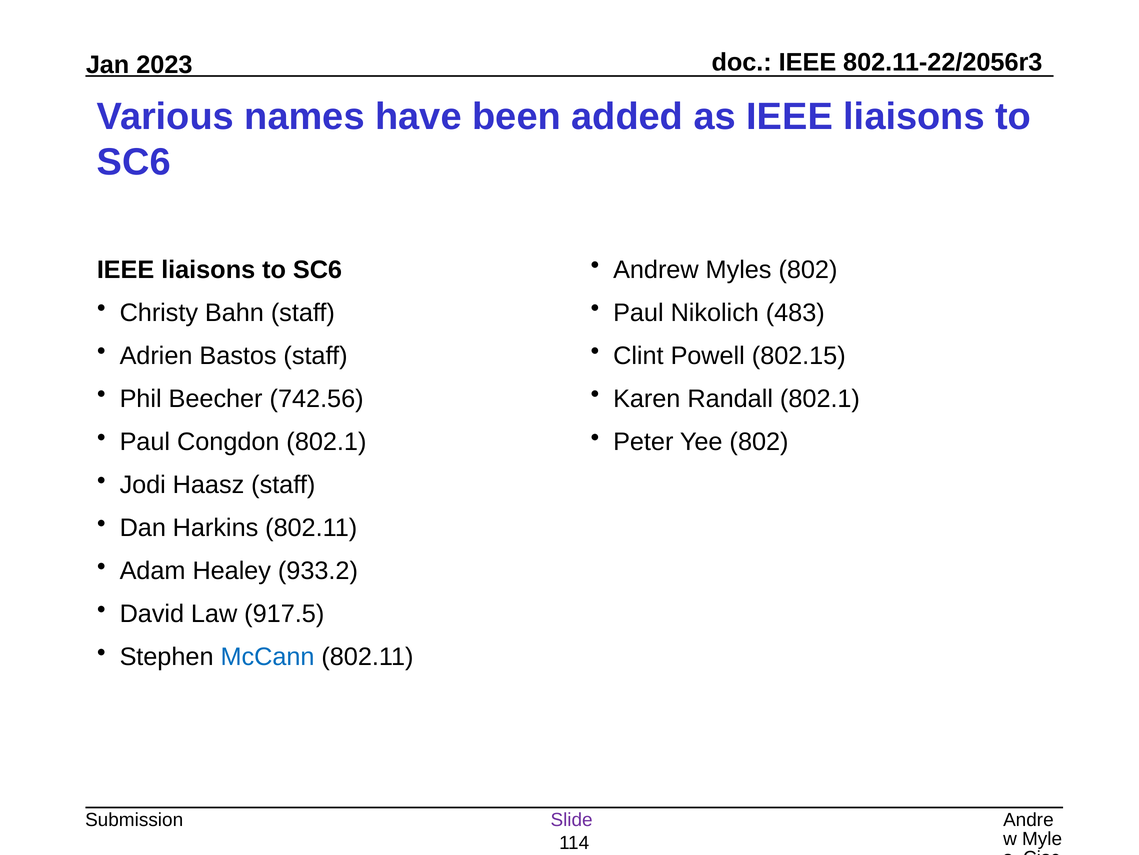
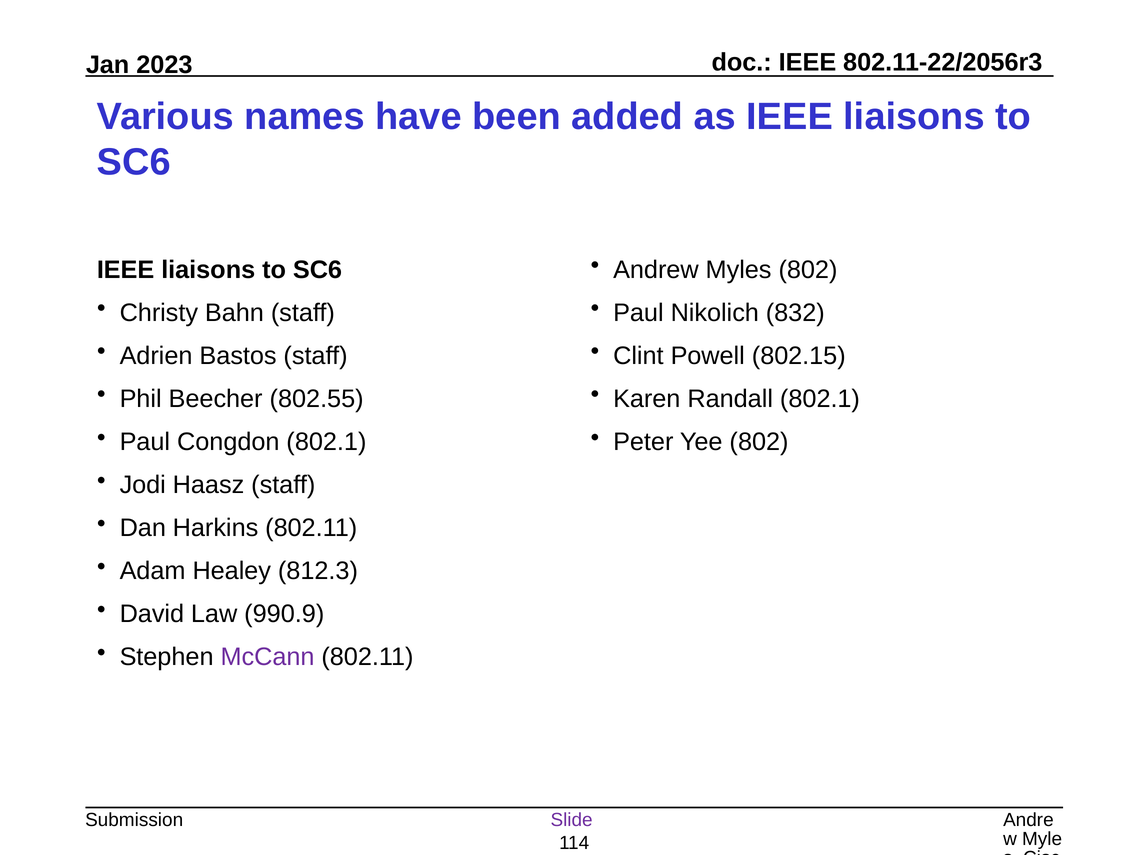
483: 483 -> 832
742.56: 742.56 -> 802.55
933.2: 933.2 -> 812.3
917.5: 917.5 -> 990.9
McCann colour: blue -> purple
